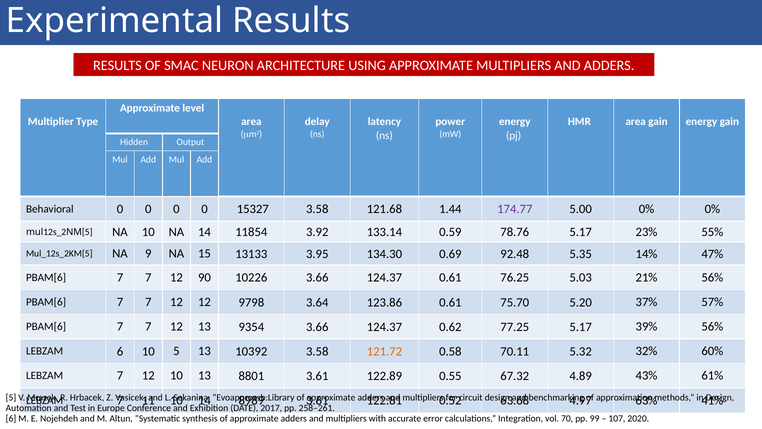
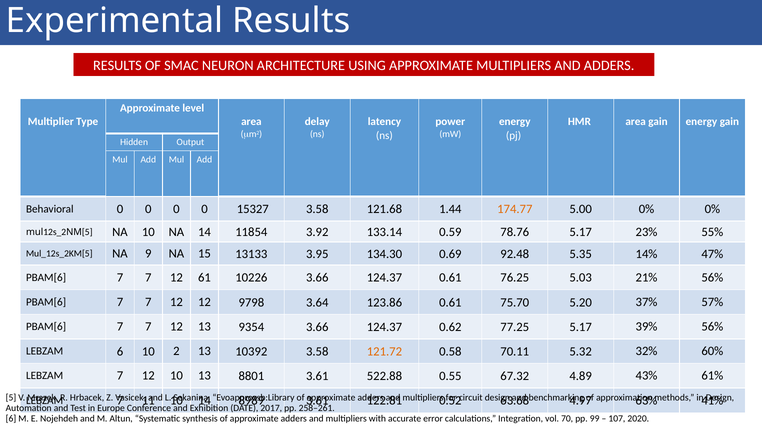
174.77 colour: purple -> orange
90: 90 -> 61
10 5: 5 -> 2
122.89: 122.89 -> 522.88
